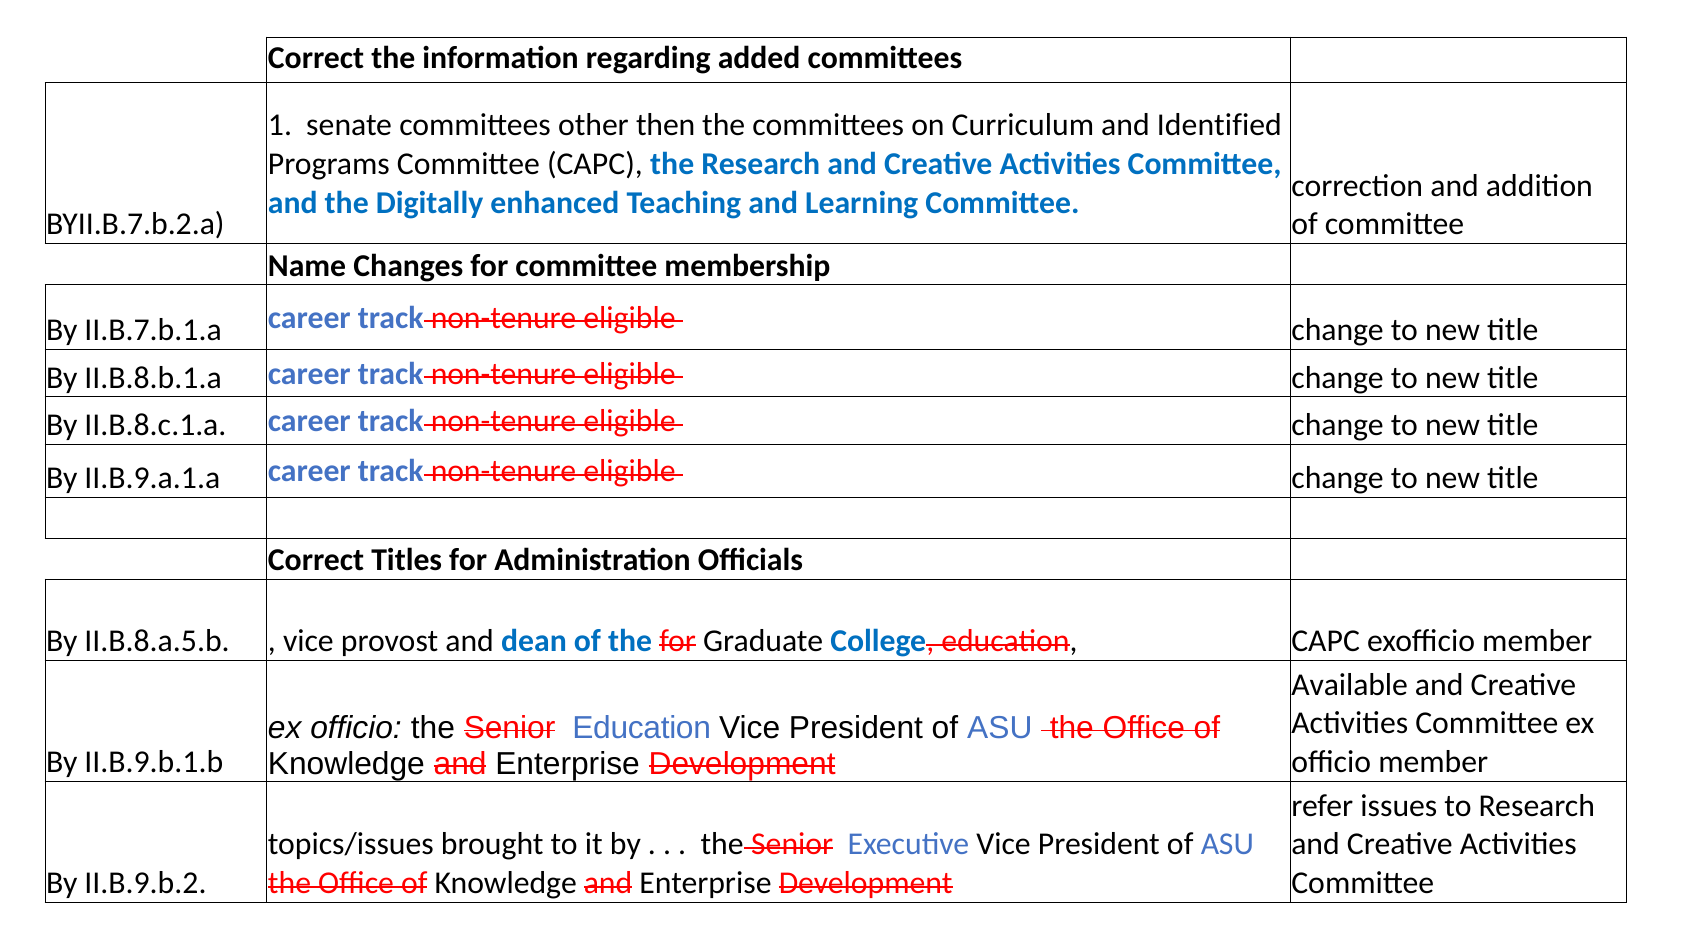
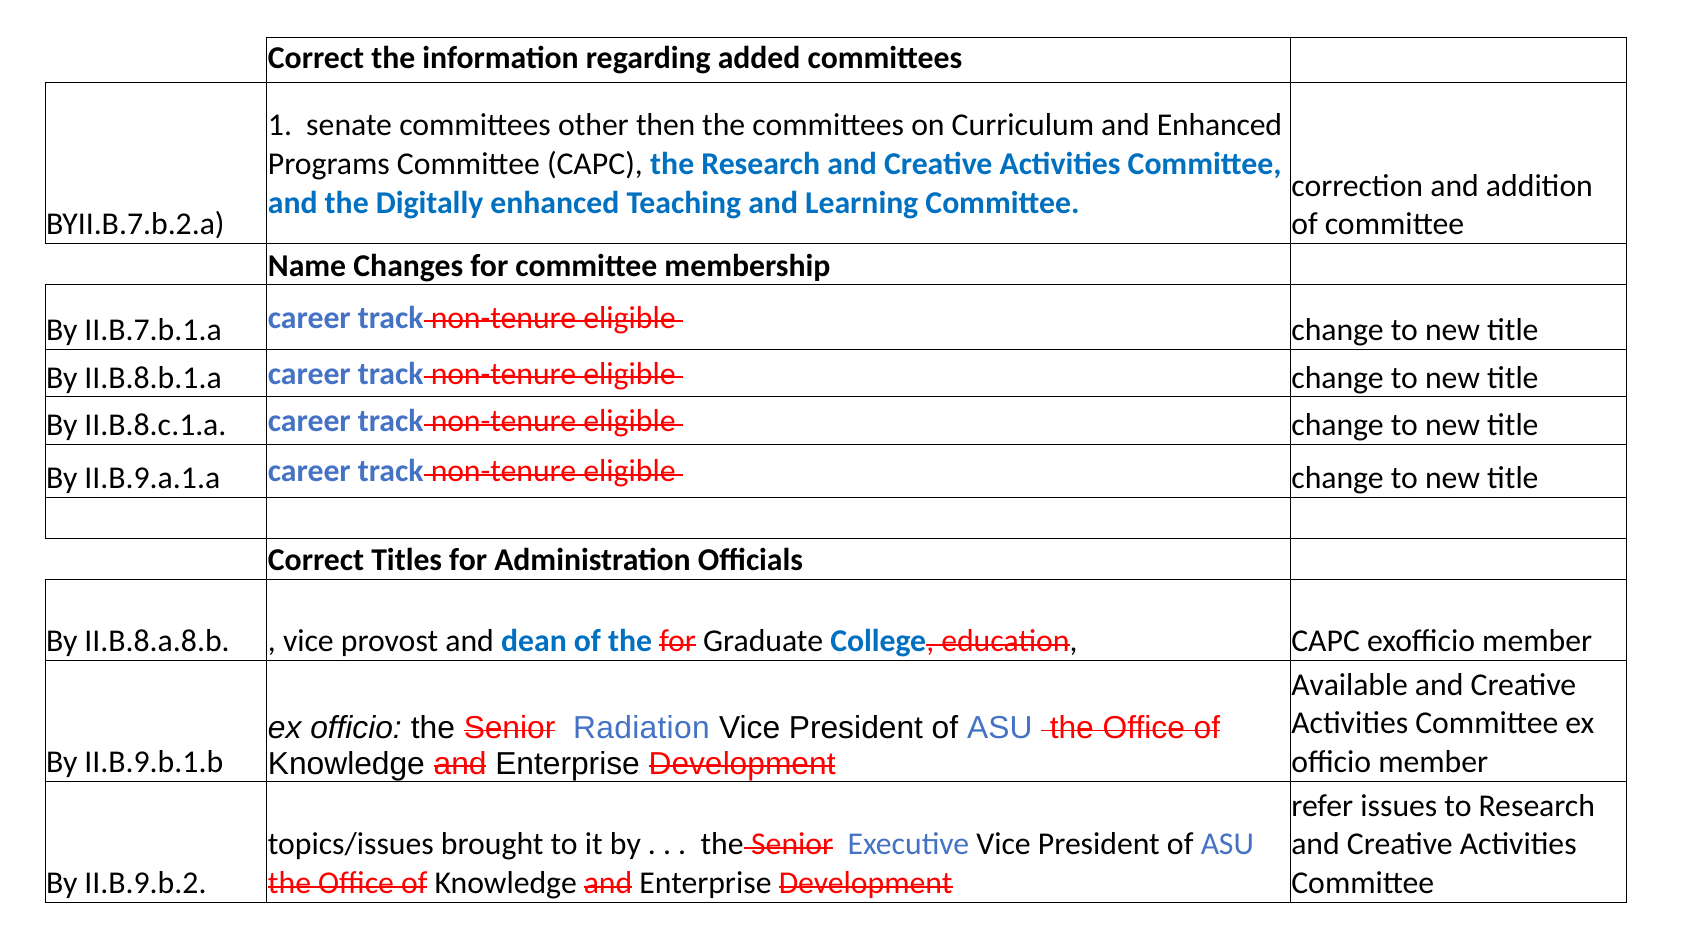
and Identified: Identified -> Enhanced
II.B.8.a.5.b: II.B.8.a.5.b -> II.B.8.a.8.b
Senior Education: Education -> Radiation
